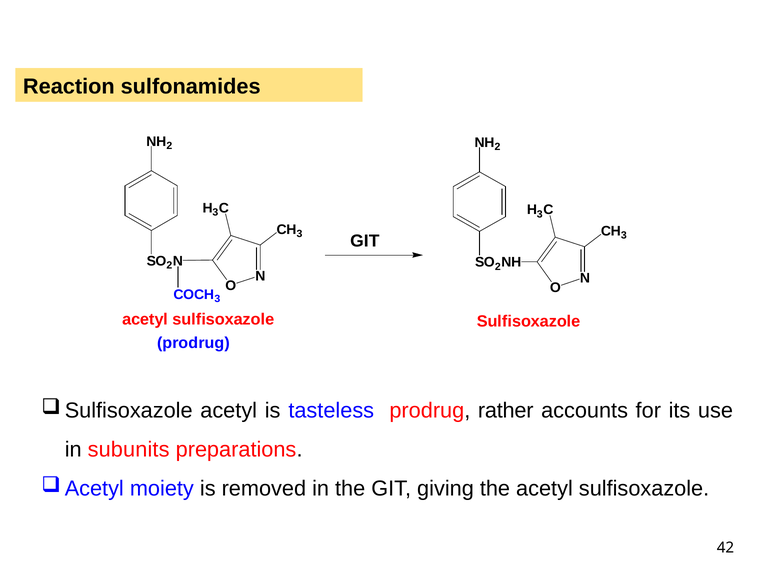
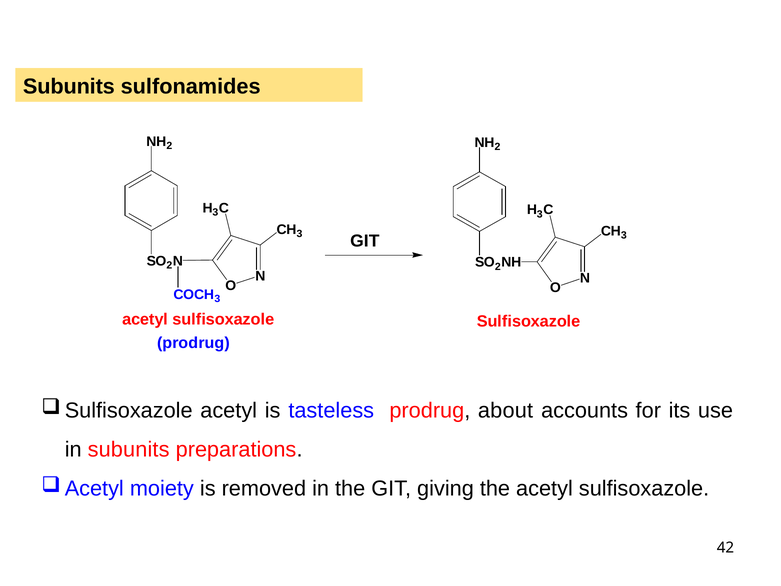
Reaction at (69, 86): Reaction -> Subunits
rather: rather -> about
